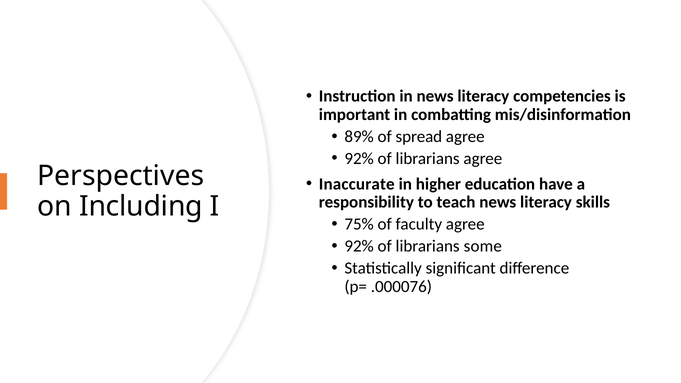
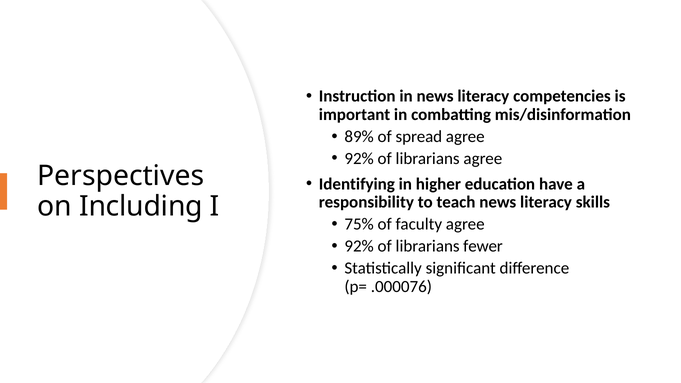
Inaccurate: Inaccurate -> Identifying
some: some -> fewer
